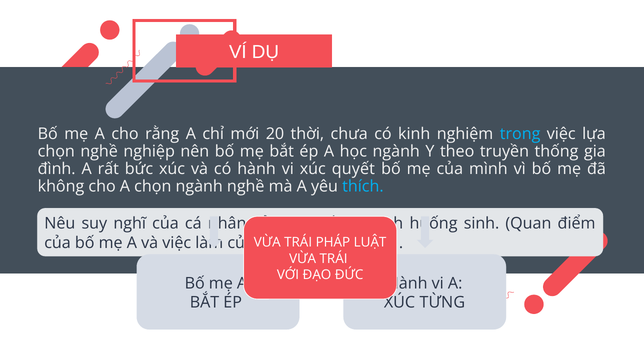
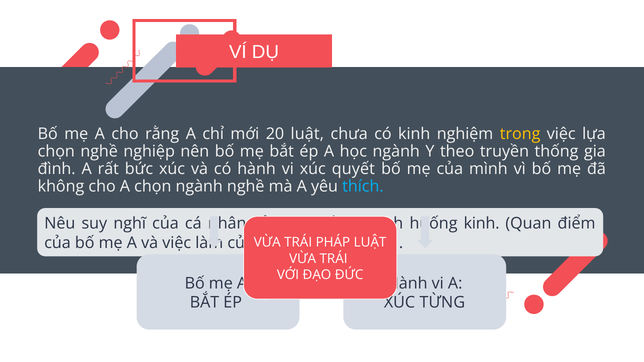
20 thời: thời -> luật
trong colour: light blue -> yellow
sinh at (482, 224): sinh -> kinh
